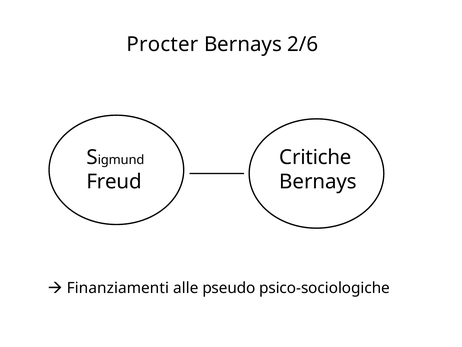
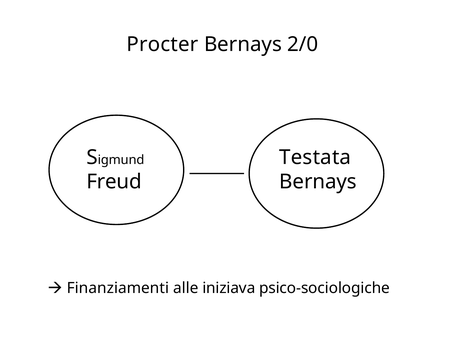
2/6: 2/6 -> 2/0
Critiche: Critiche -> Testata
pseudo: pseudo -> iniziava
